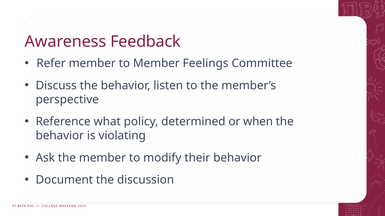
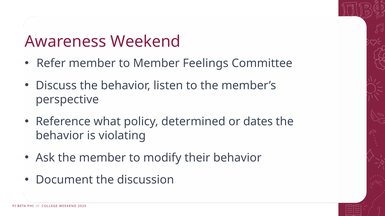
Awareness Feedback: Feedback -> Weekend
when: when -> dates
